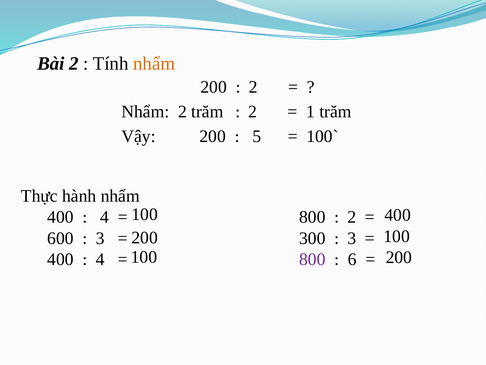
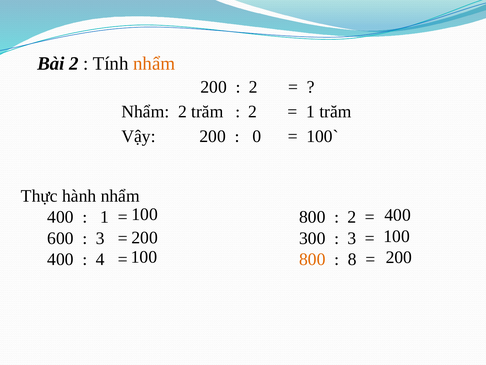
5: 5 -> 0
4 at (105, 217): 4 -> 1
800 at (312, 259) colour: purple -> orange
6: 6 -> 8
